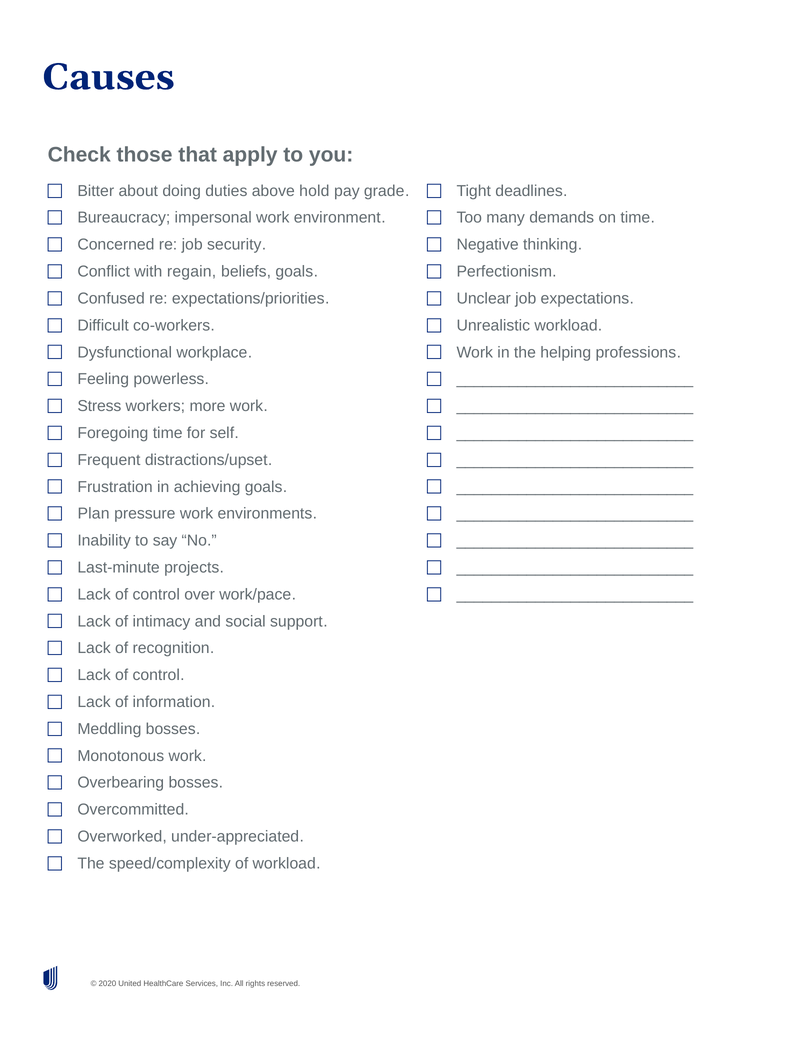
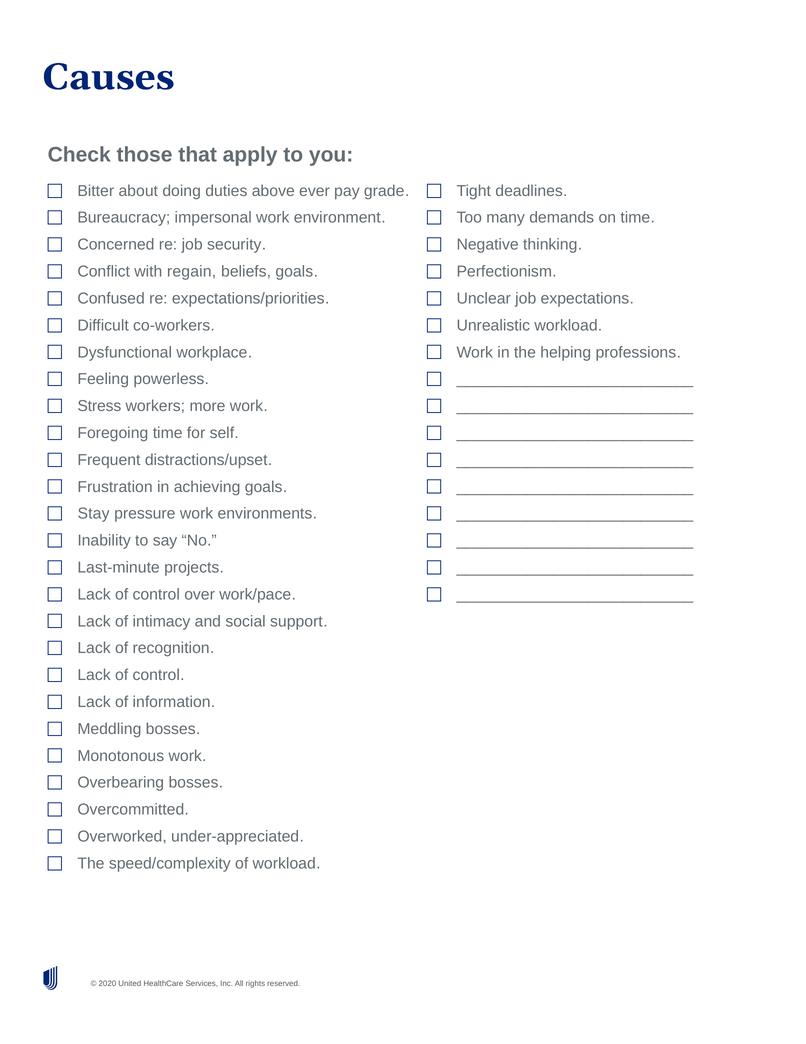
hold: hold -> ever
Plan: Plan -> Stay
